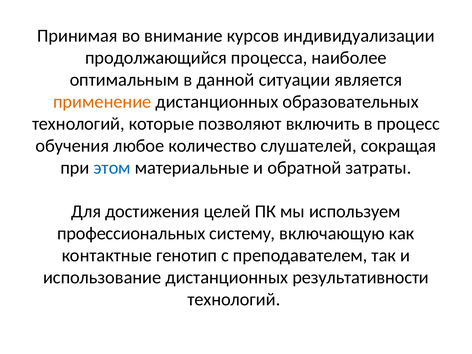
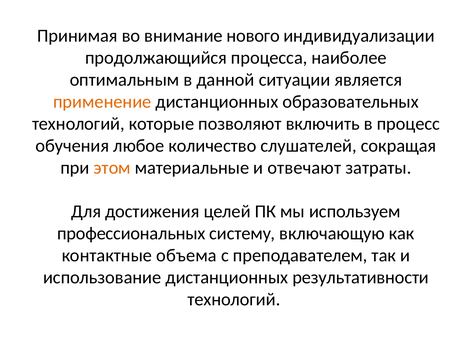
курсов: курсов -> нового
этом colour: blue -> orange
обратной: обратной -> отвечают
генотип: генотип -> объема
